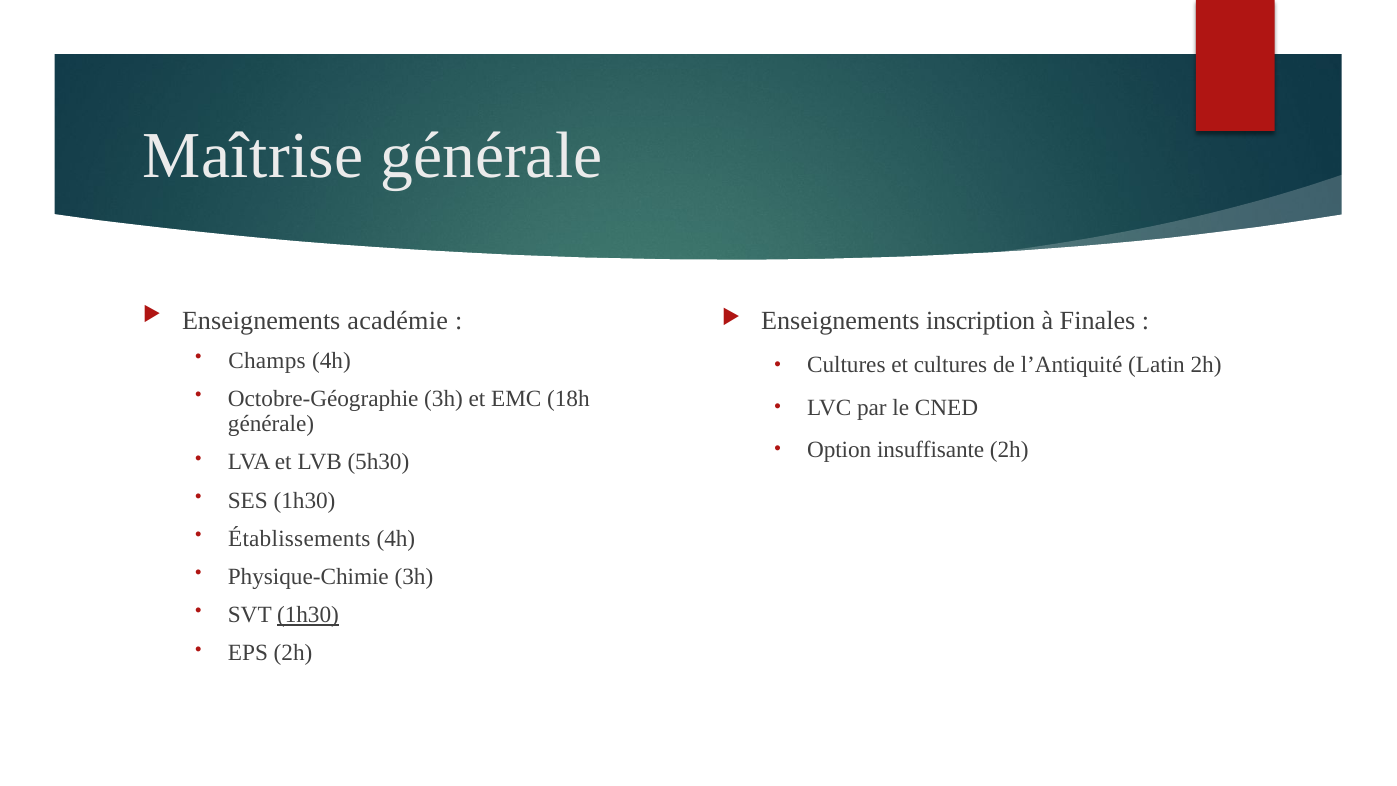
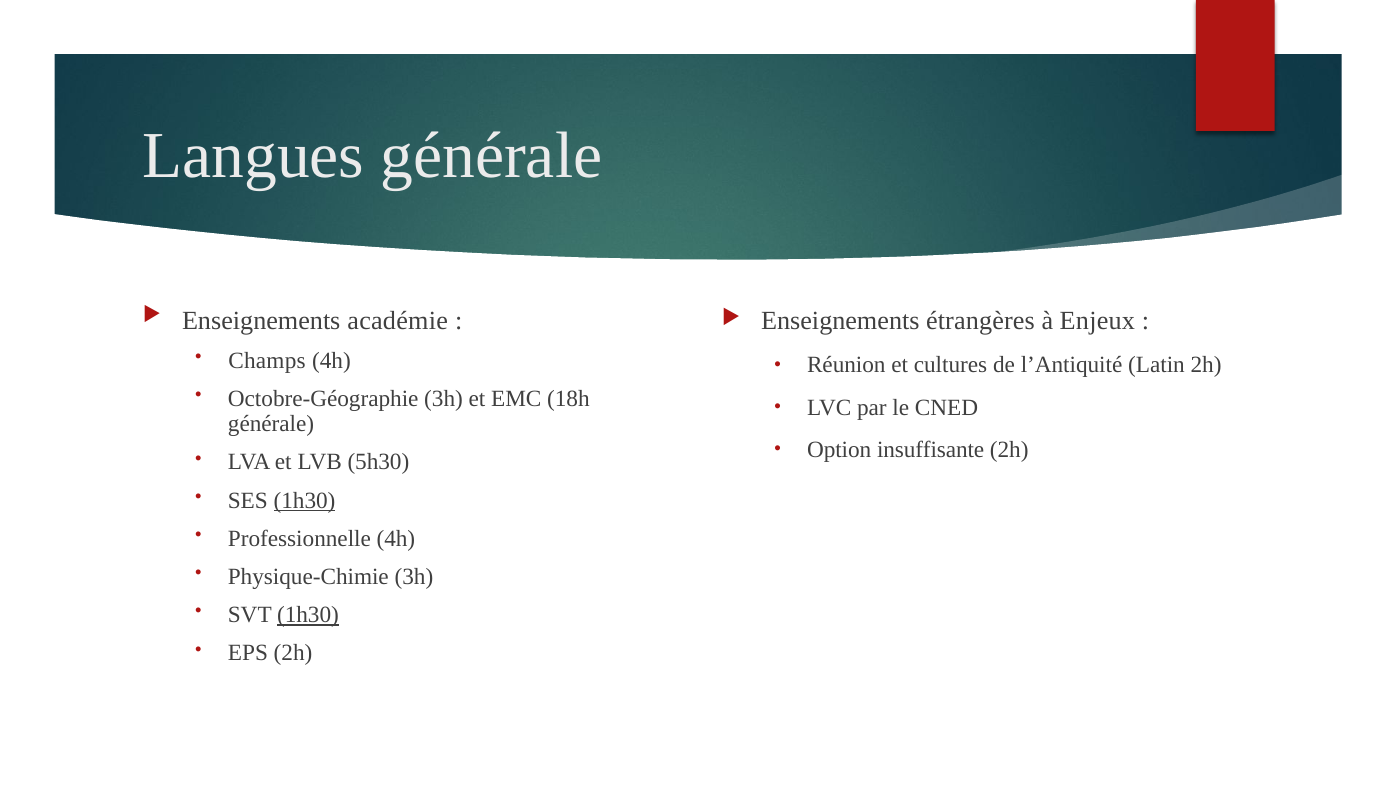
Maîtrise: Maîtrise -> Langues
inscription: inscription -> étrangères
Finales: Finales -> Enjeux
Cultures at (846, 365): Cultures -> Réunion
1h30 at (305, 500) underline: none -> present
Établissements: Établissements -> Professionnelle
